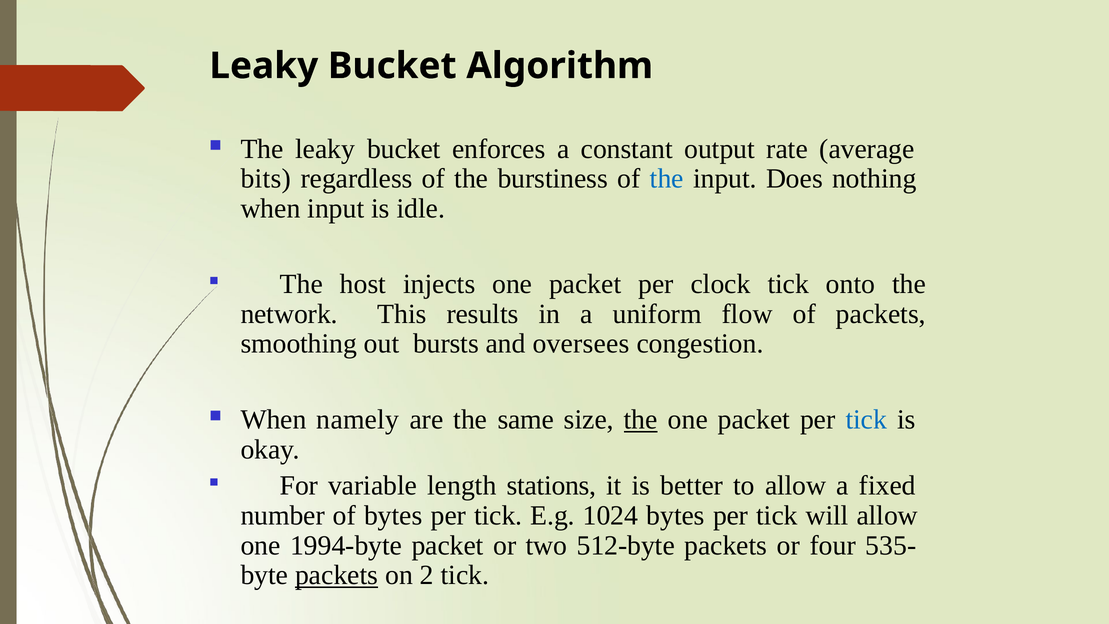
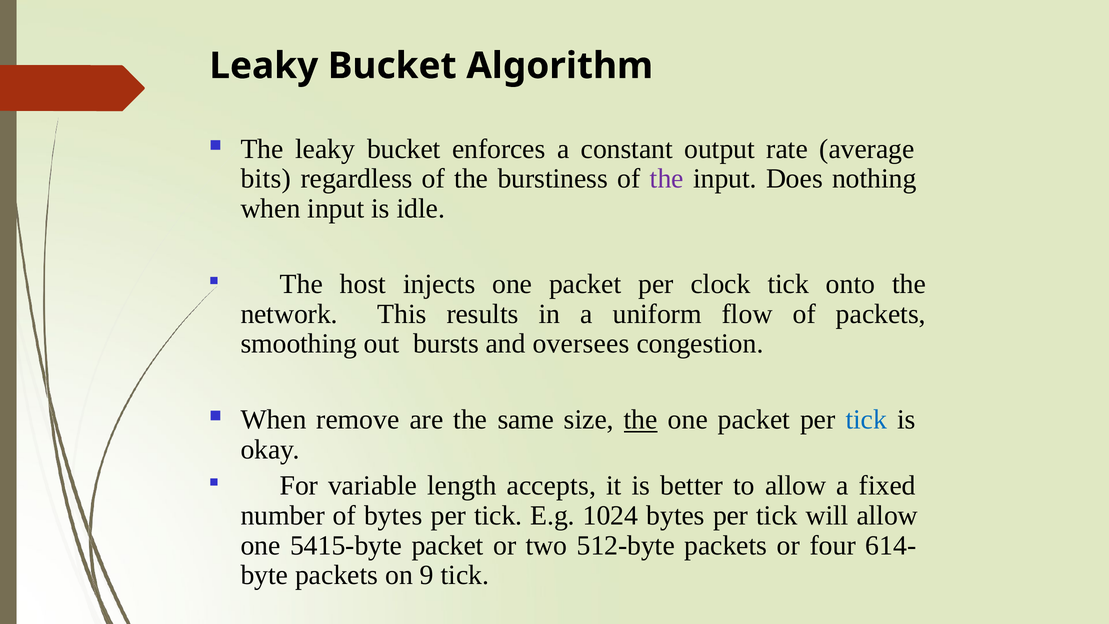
the at (667, 179) colour: blue -> purple
namely: namely -> remove
stations: stations -> accepts
1994-byte: 1994-byte -> 5415-byte
535-: 535- -> 614-
packets at (337, 575) underline: present -> none
2: 2 -> 9
